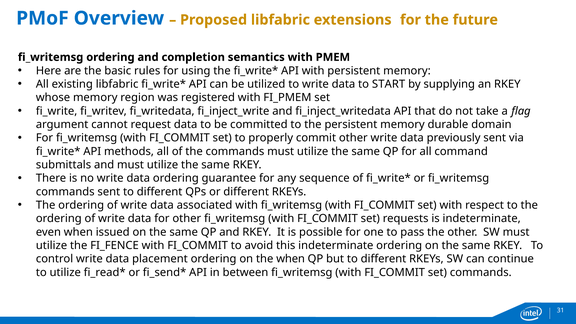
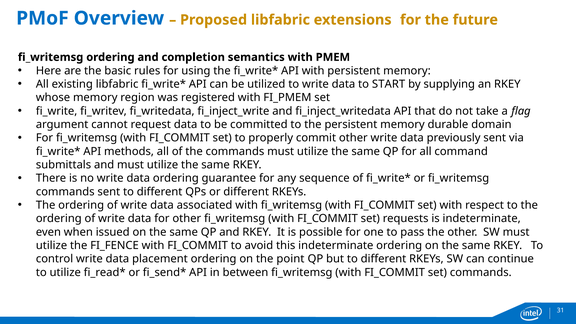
the when: when -> point
